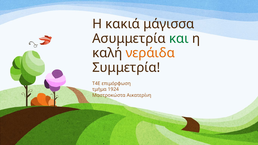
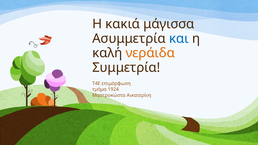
και colour: green -> blue
